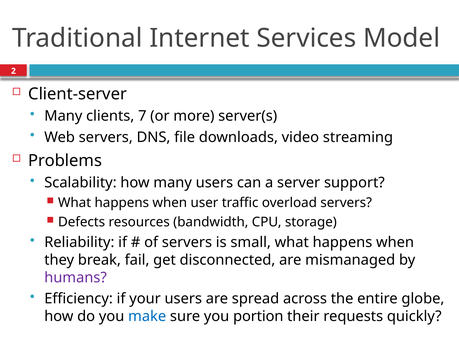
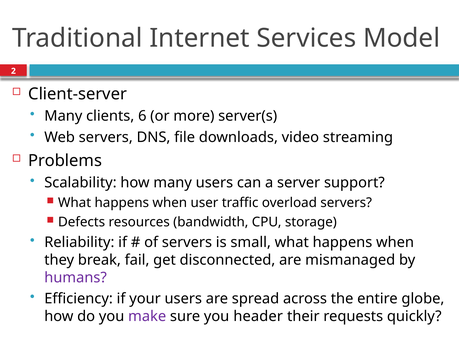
7: 7 -> 6
make colour: blue -> purple
portion: portion -> header
